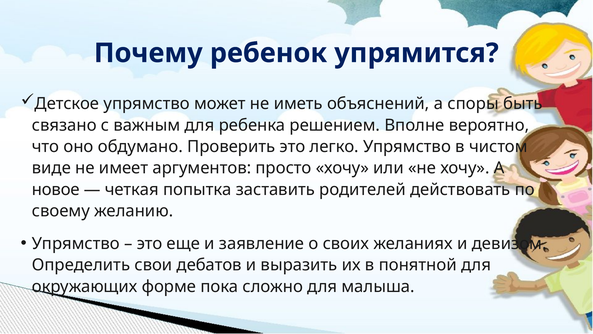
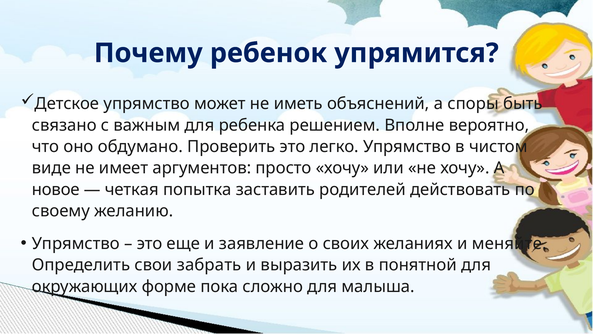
девизом: девизом -> меняйте
дебатов: дебатов -> забрать
